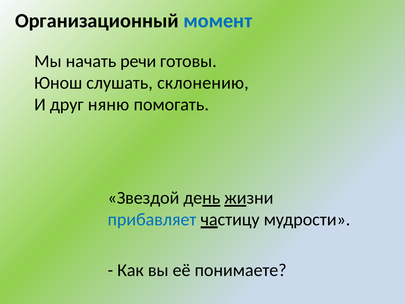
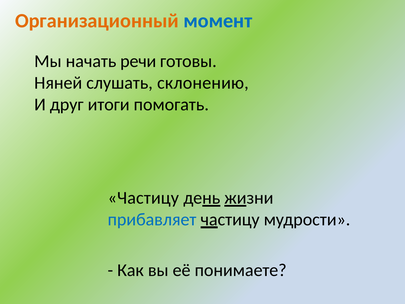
Организационный colour: black -> orange
Юнош: Юнош -> Няней
няню: няню -> итоги
Звездой at (143, 198): Звездой -> Частицу
